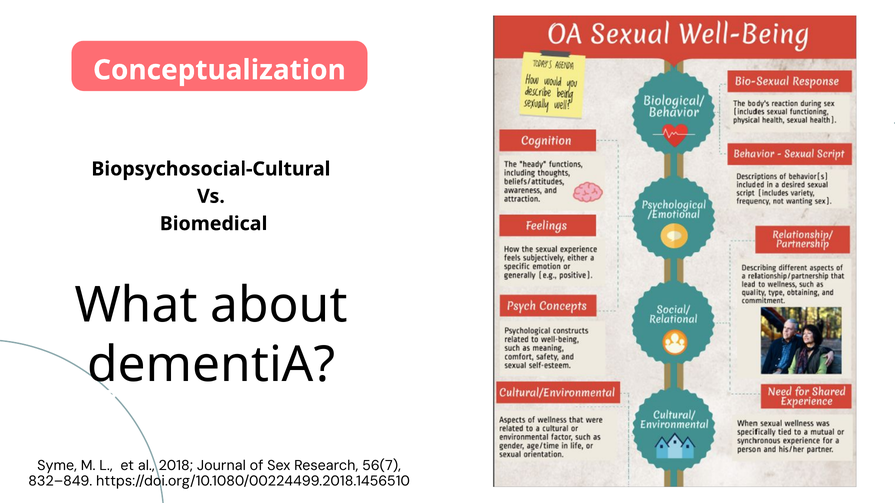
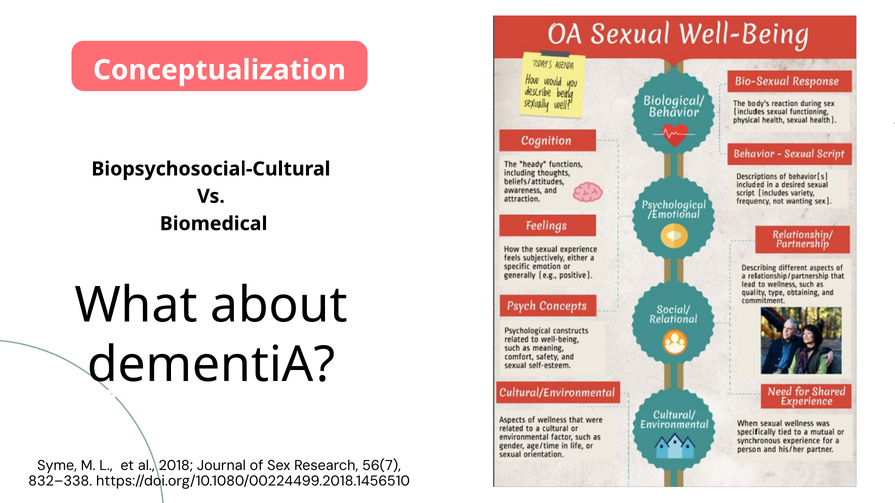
832–849: 832–849 -> 832–338
